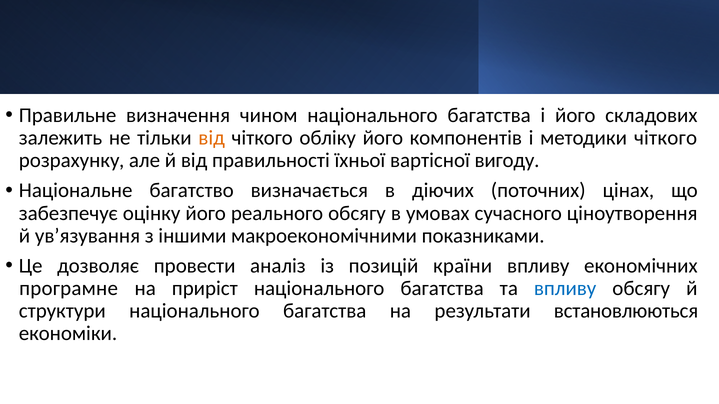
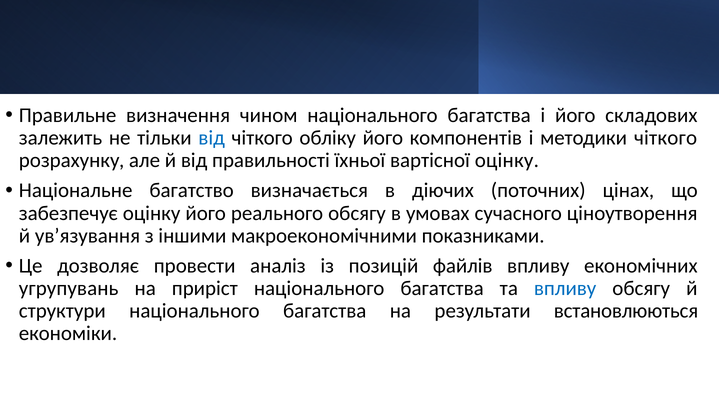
від at (212, 138) colour: orange -> blue
вартісної вигоду: вигоду -> оцінку
країни: країни -> файлів
програмне: програмне -> угрупувань
